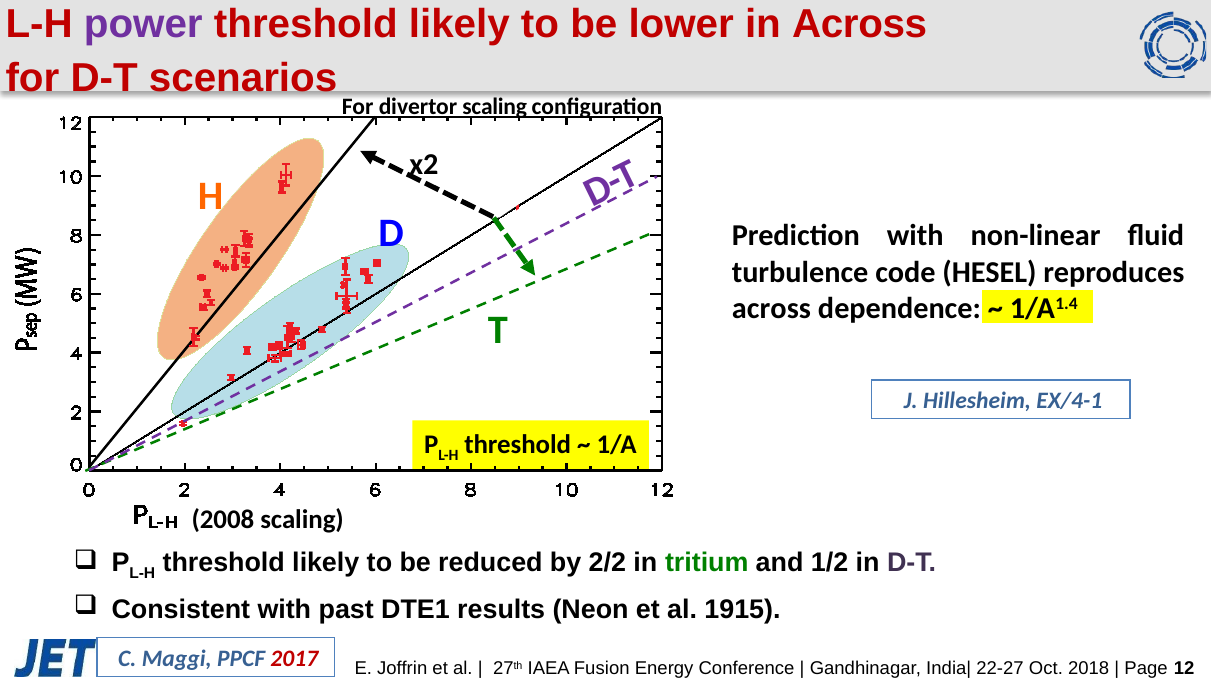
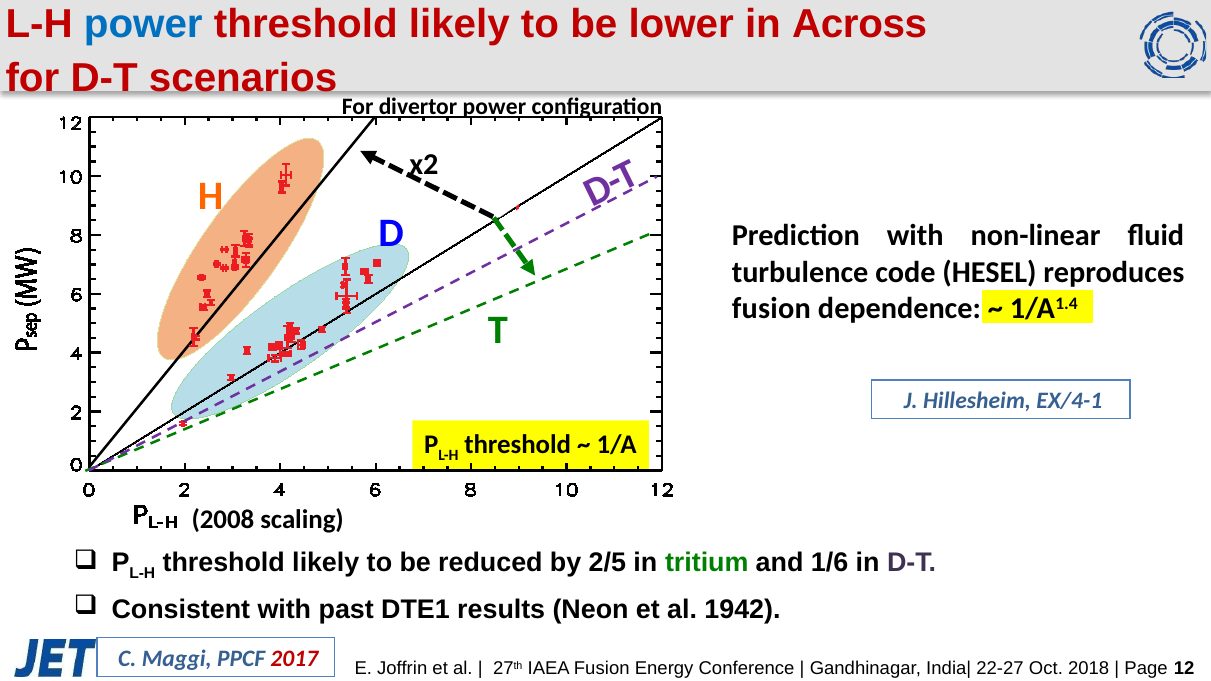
power at (143, 24) colour: purple -> blue
divertor scaling: scaling -> power
across at (771, 309): across -> fusion
2/2: 2/2 -> 2/5
1/2: 1/2 -> 1/6
1915: 1915 -> 1942
